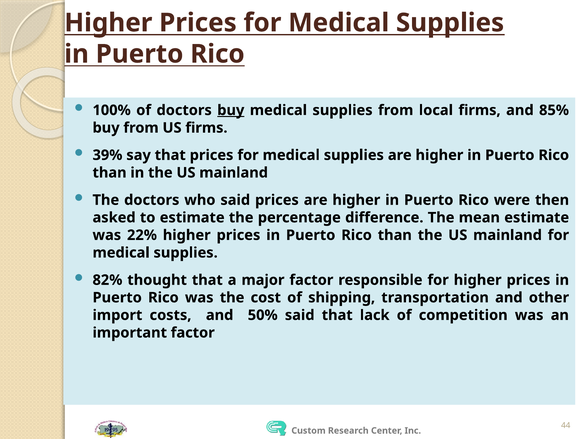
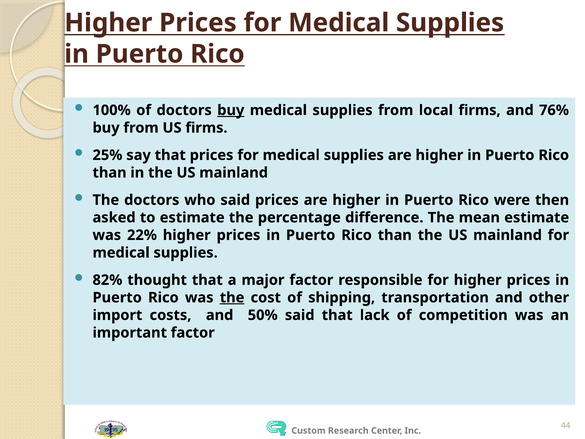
85%: 85% -> 76%
39%: 39% -> 25%
the at (232, 297) underline: none -> present
